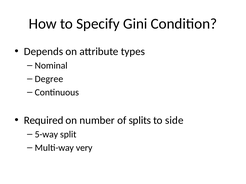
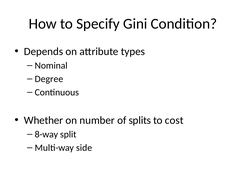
Required: Required -> Whether
side: side -> cost
5-way: 5-way -> 8-way
very: very -> side
